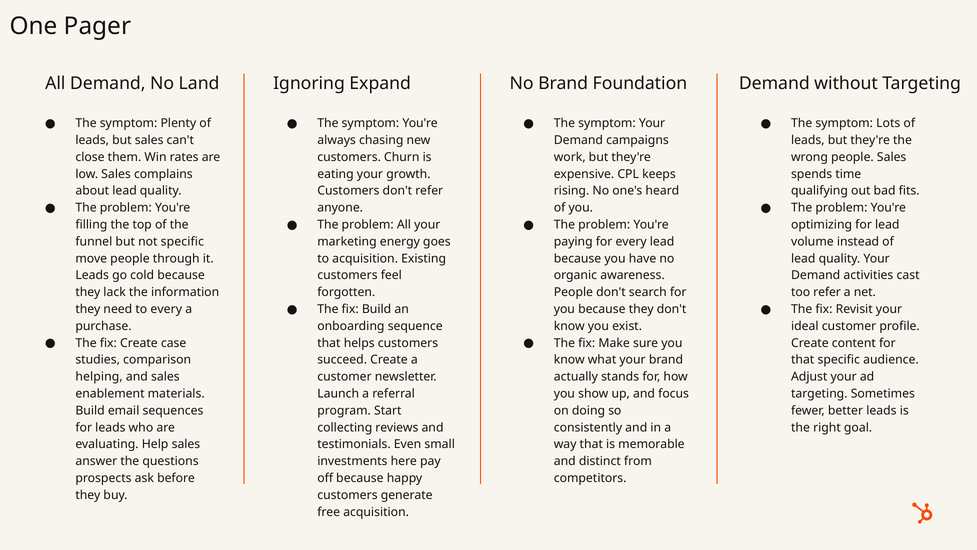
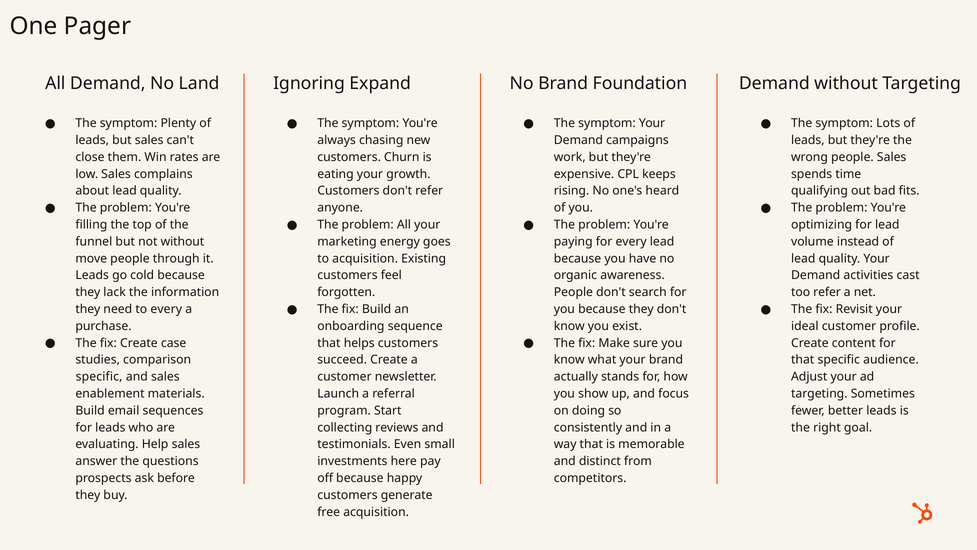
not specific: specific -> without
helping at (99, 376): helping -> specific
